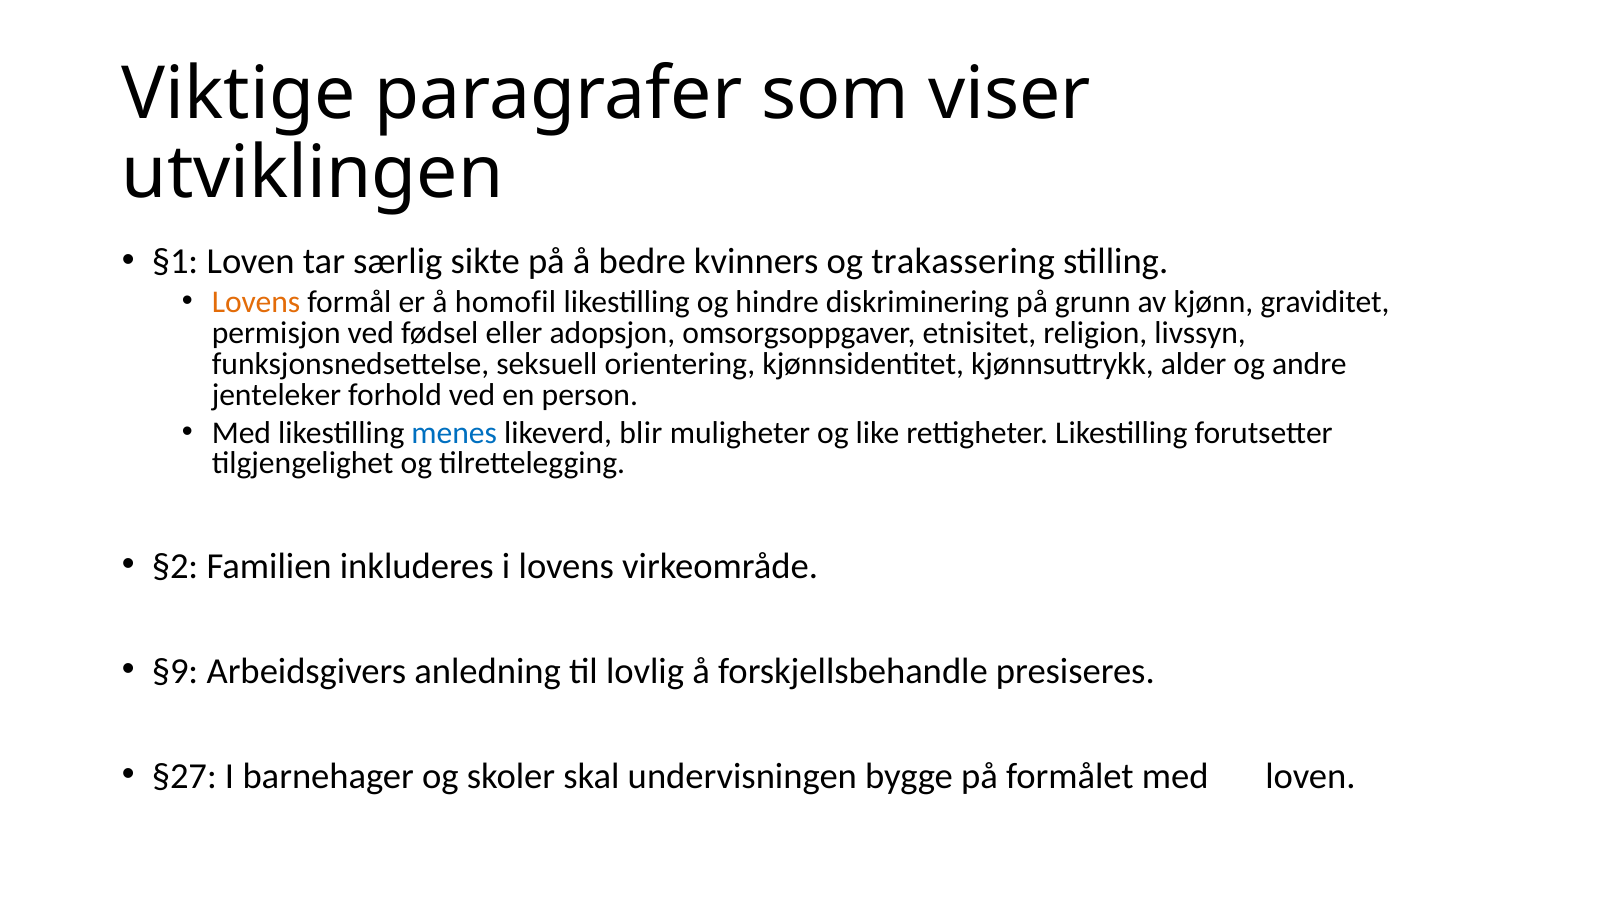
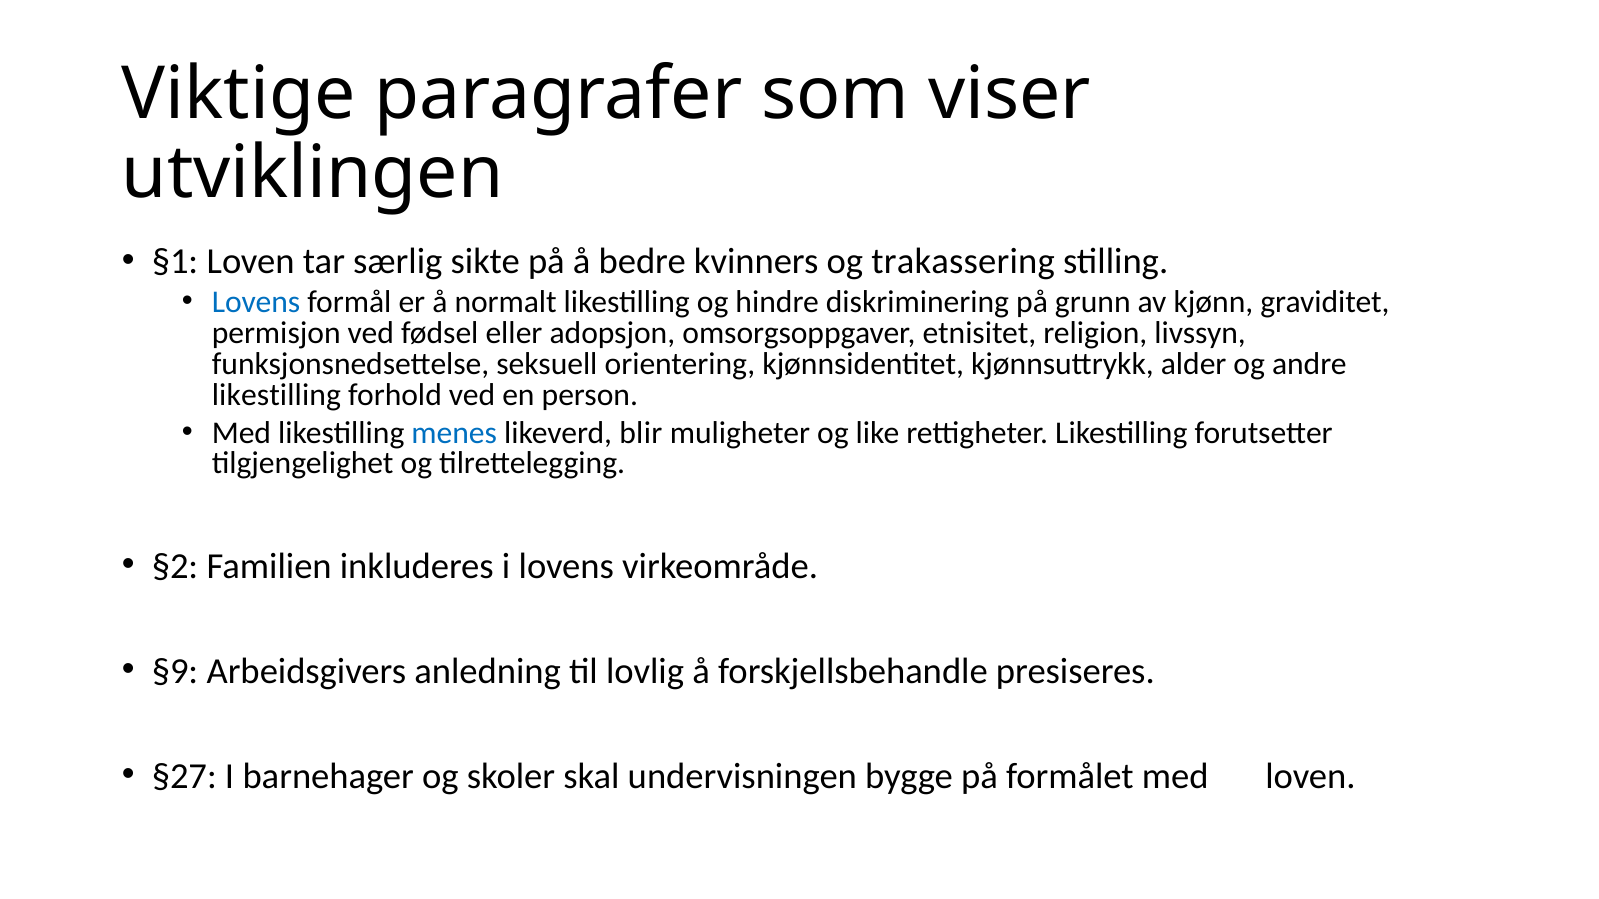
Lovens at (256, 303) colour: orange -> blue
homofil: homofil -> normalt
jenteleker at (276, 395): jenteleker -> likestilling
